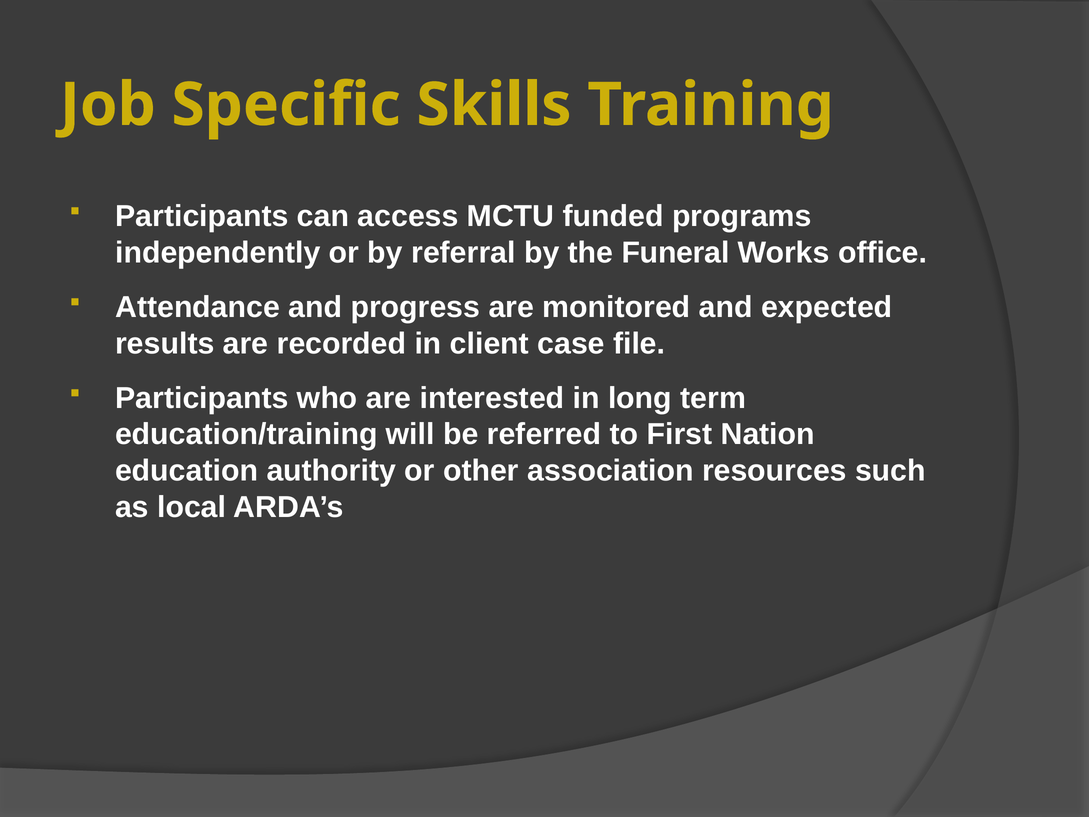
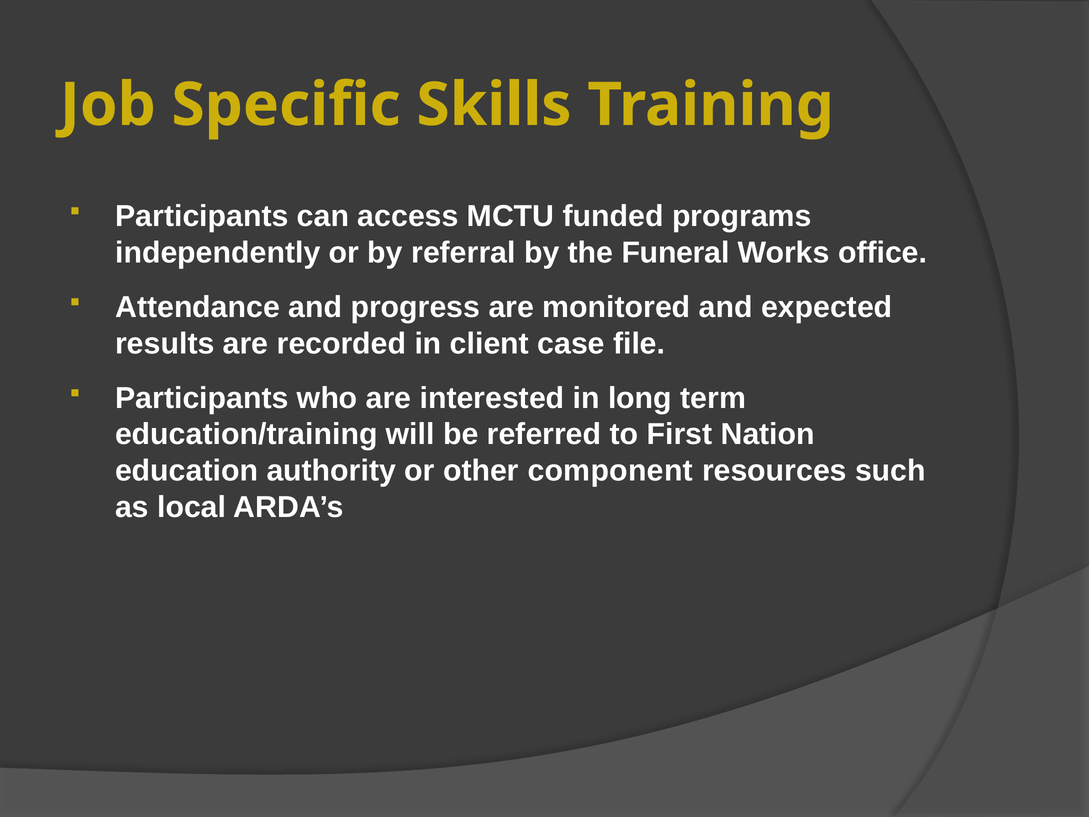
association: association -> component
